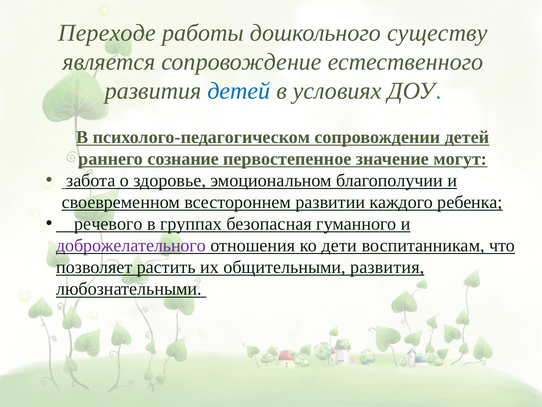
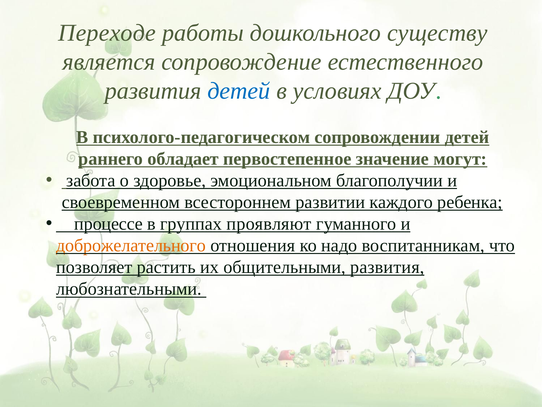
сознание: сознание -> обладает
речевого: речевого -> процессе
безопасная: безопасная -> проявляют
доброжелательного colour: purple -> orange
дети: дети -> надо
